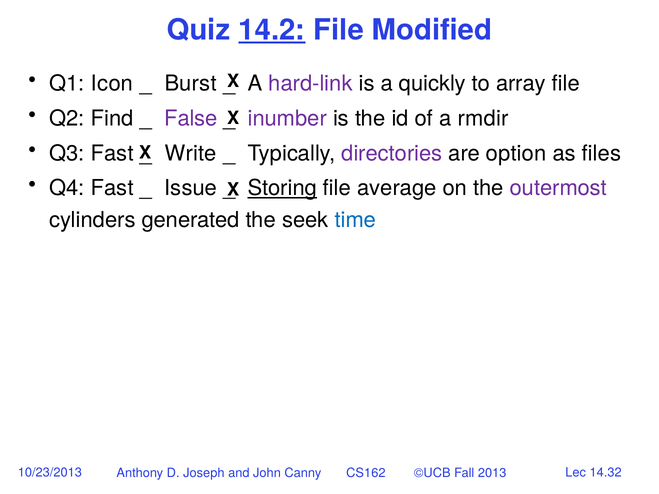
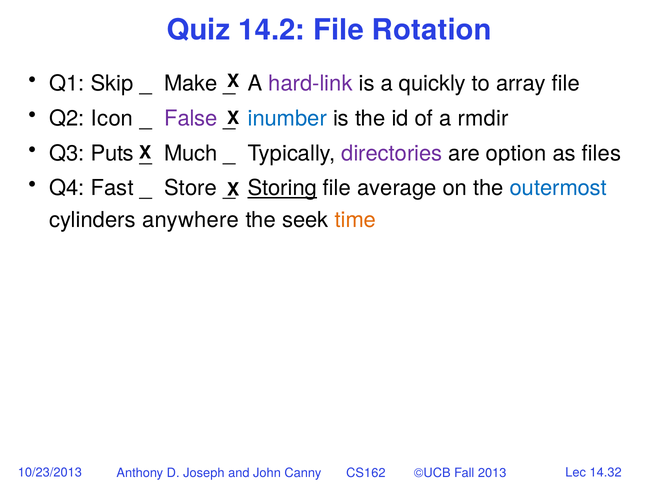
14.2 underline: present -> none
Modified: Modified -> Rotation
Icon: Icon -> Skip
Burst: Burst -> Make
Find: Find -> Icon
inumber colour: purple -> blue
Q3 Fast: Fast -> Puts
Write: Write -> Much
Issue: Issue -> Store
outermost colour: purple -> blue
generated: generated -> anywhere
time colour: blue -> orange
